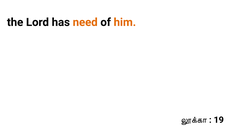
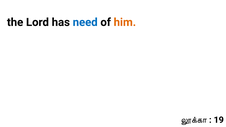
need colour: orange -> blue
